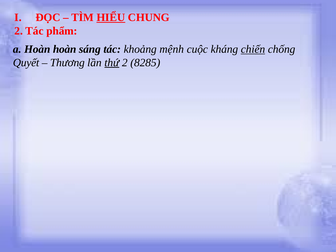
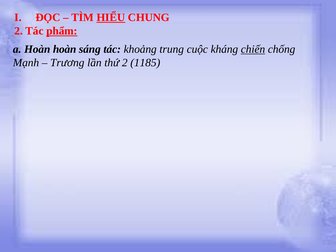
phẩm underline: none -> present
mệnh: mệnh -> trung
Quyết: Quyết -> Mạnh
Thương: Thương -> Trương
thứ underline: present -> none
8285: 8285 -> 1185
